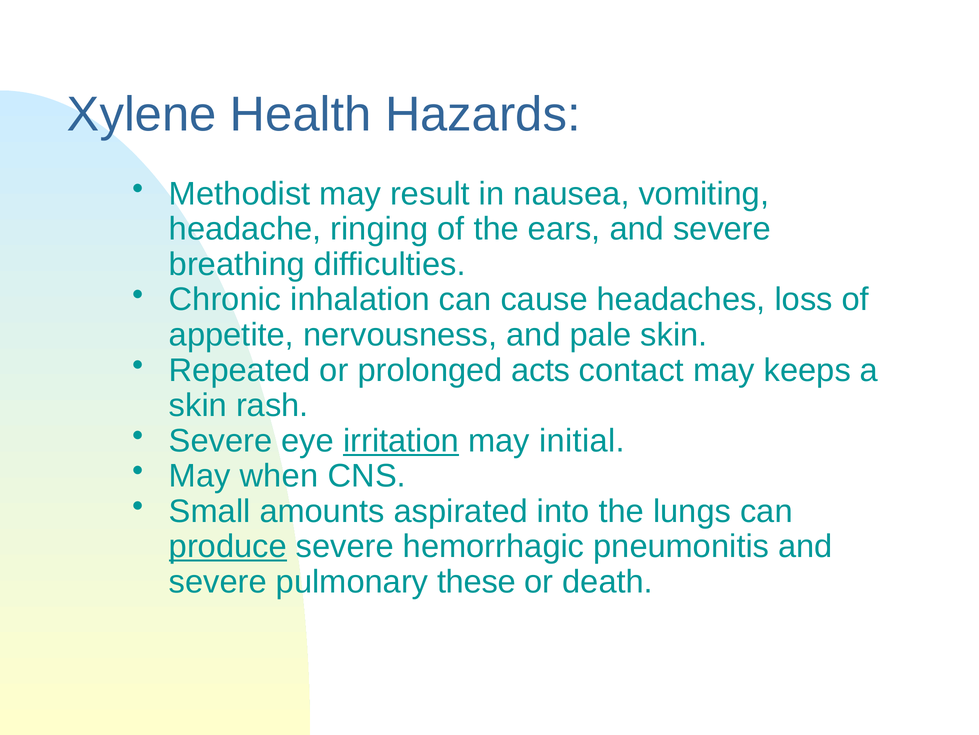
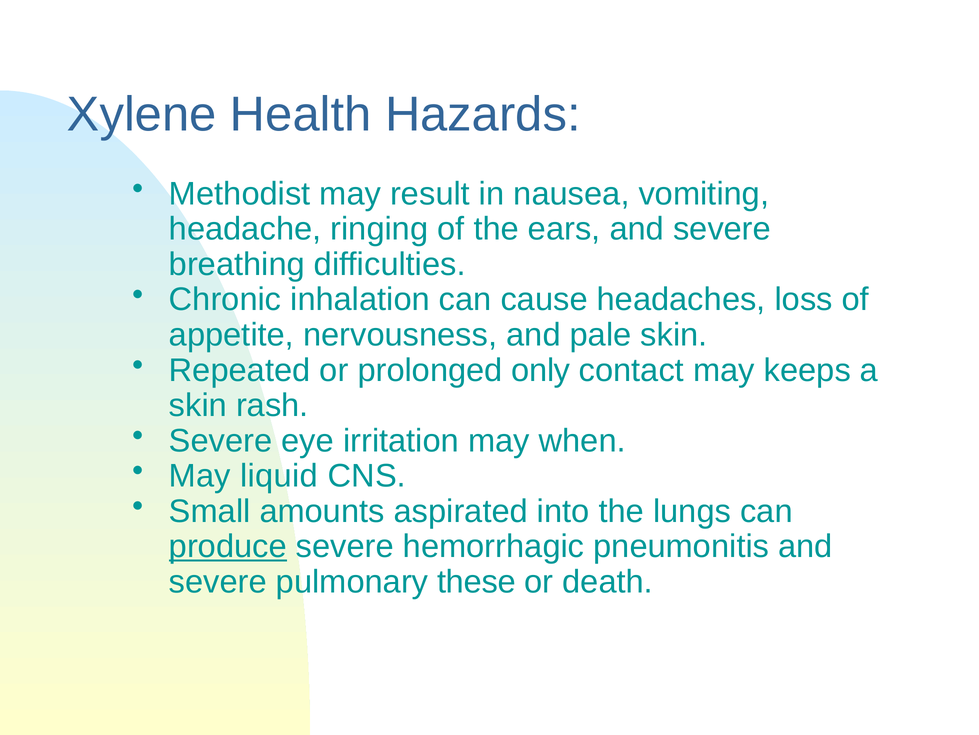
acts: acts -> only
irritation underline: present -> none
initial: initial -> when
when: when -> liquid
